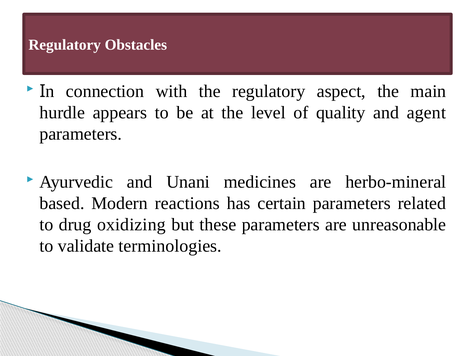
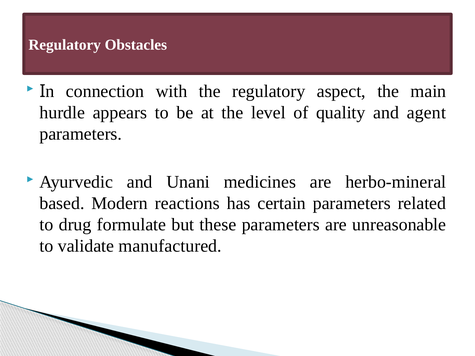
oxidizing: oxidizing -> formulate
terminologies: terminologies -> manufactured
